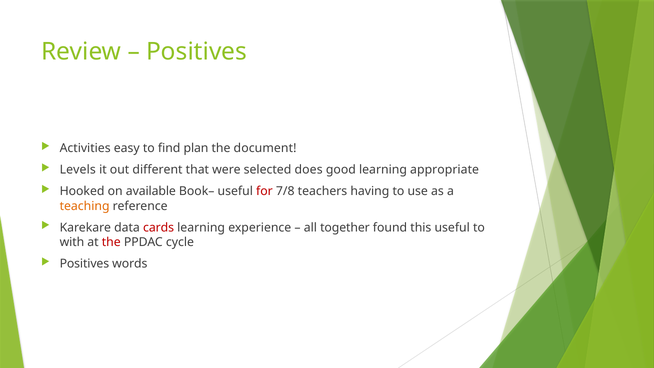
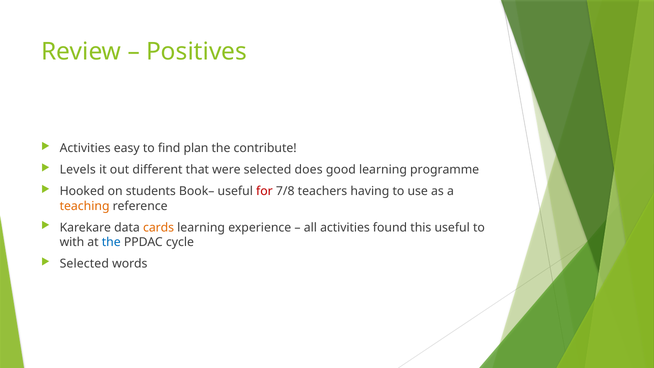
document: document -> contribute
appropriate: appropriate -> programme
available: available -> students
cards colour: red -> orange
all together: together -> activities
the at (111, 242) colour: red -> blue
Positives at (84, 264): Positives -> Selected
